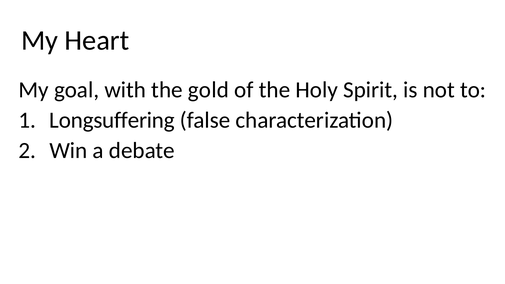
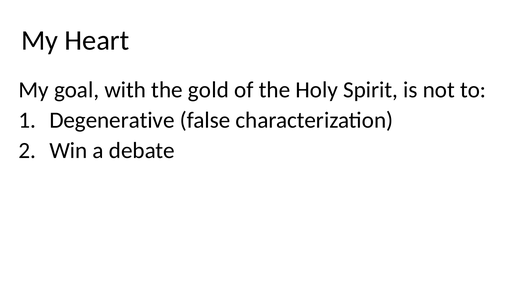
Longsuffering: Longsuffering -> Degenerative
